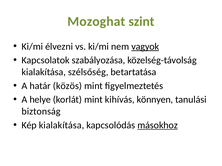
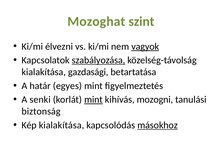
szabályozása underline: none -> present
szélsőség: szélsőség -> gazdasági
közös: közös -> egyes
helye: helye -> senki
mint at (93, 100) underline: none -> present
könnyen: könnyen -> mozogni
